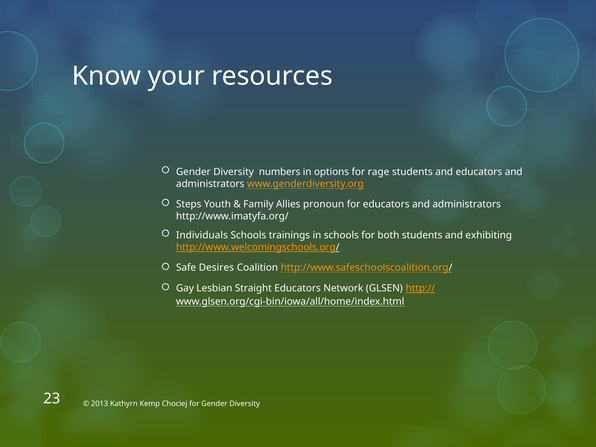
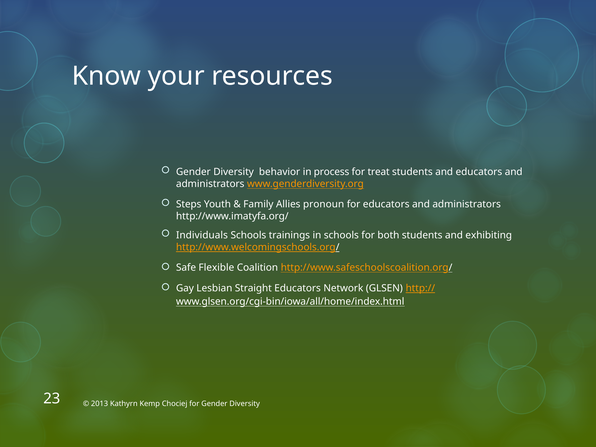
numbers: numbers -> behavior
options: options -> process
rage: rage -> treat
Desires: Desires -> Flexible
